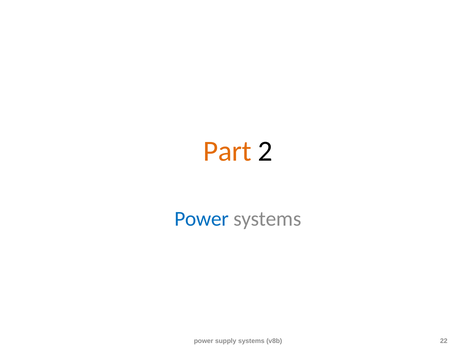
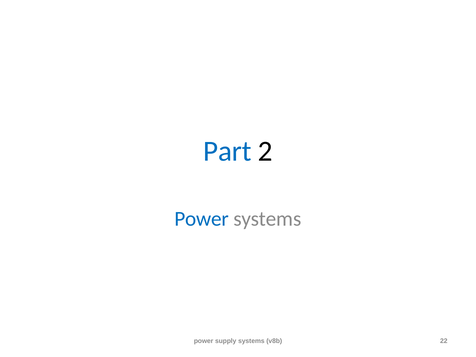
Part colour: orange -> blue
